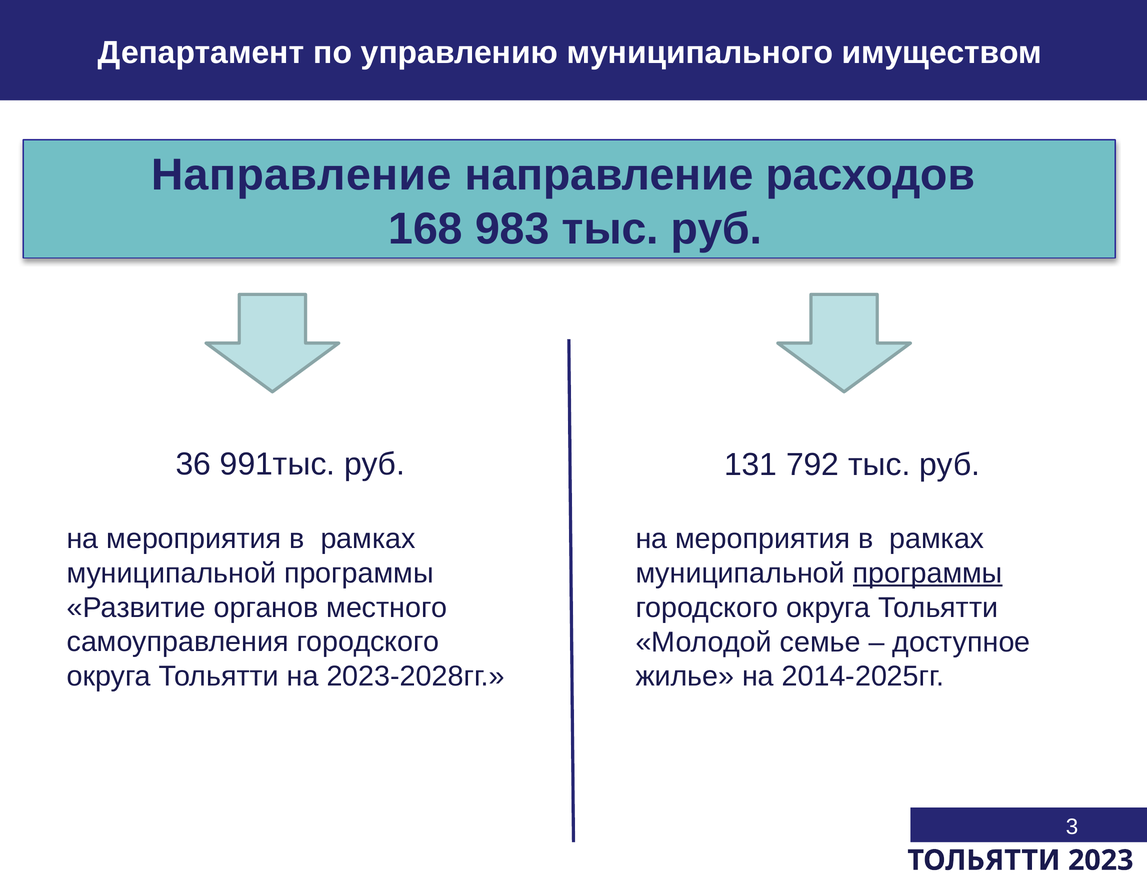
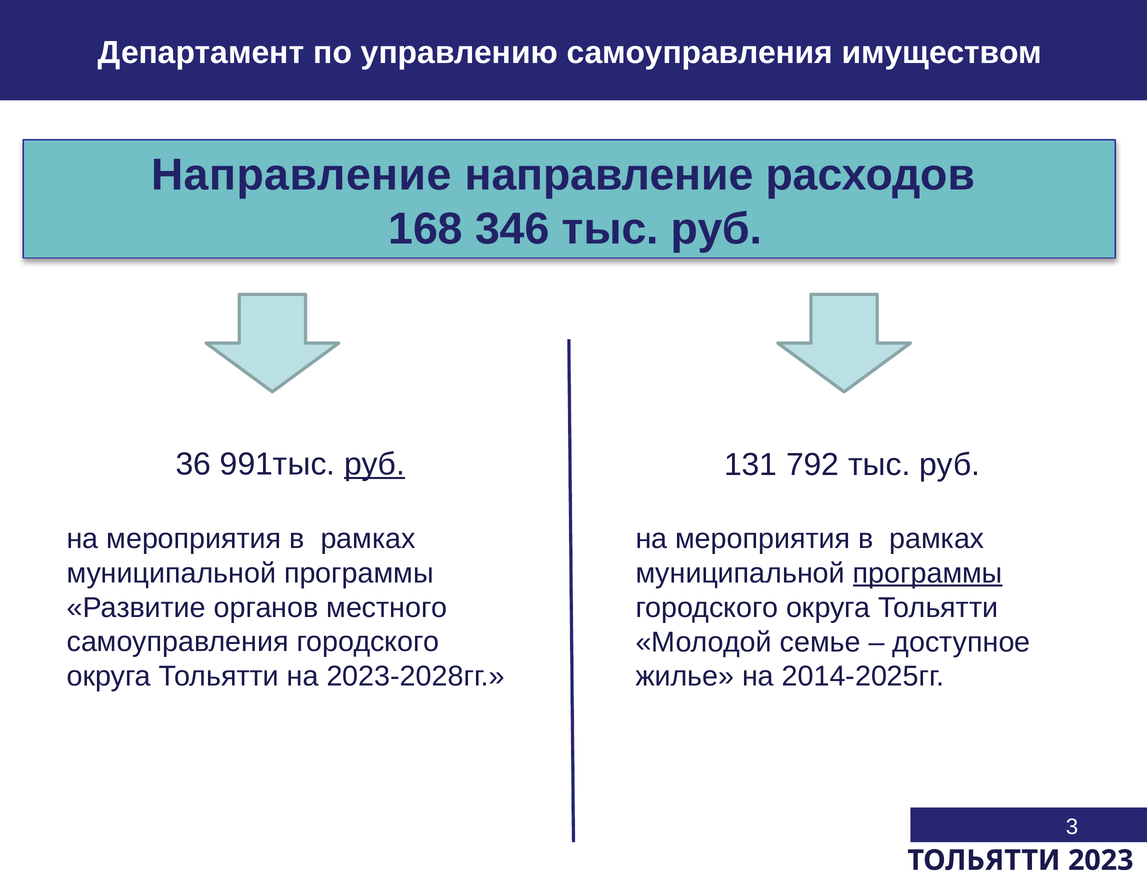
управлению муниципального: муниципального -> самоуправления
983: 983 -> 346
руб at (375, 465) underline: none -> present
